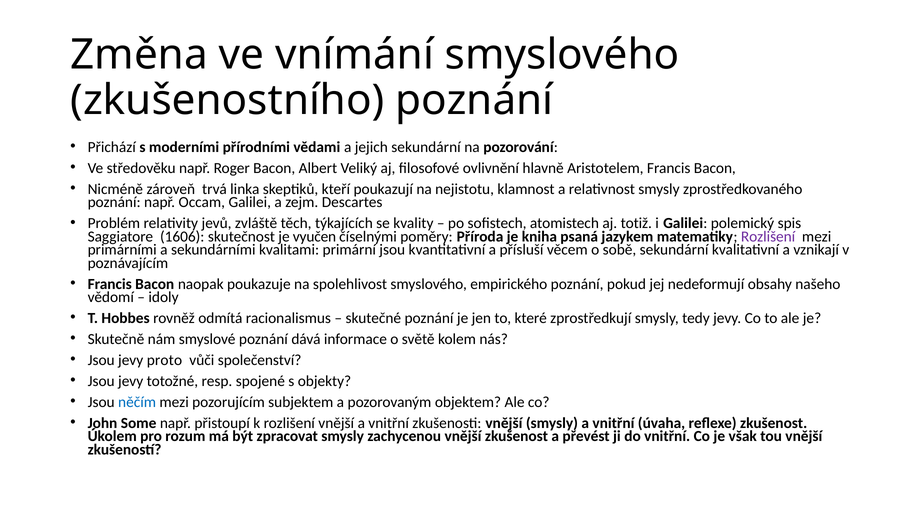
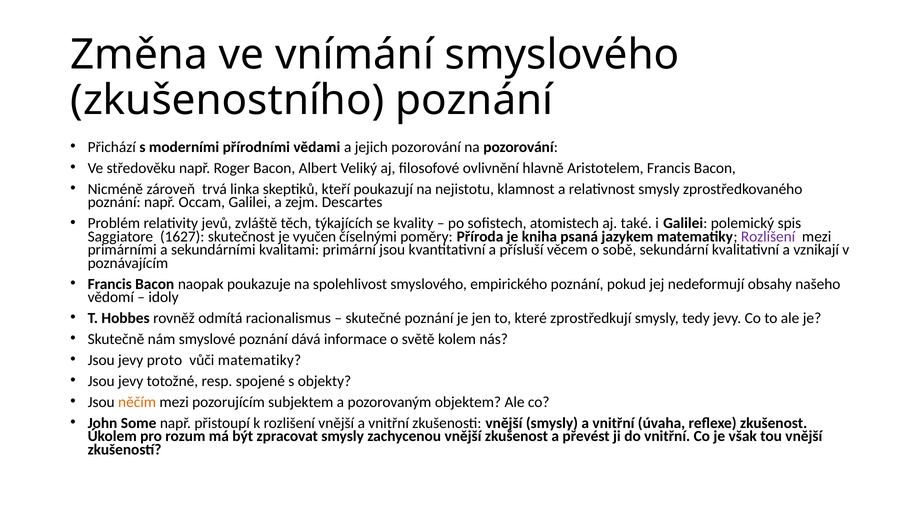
jejich sekundární: sekundární -> pozorování
totiž: totiž -> také
1606: 1606 -> 1627
vůči společenství: společenství -> matematiky
něčím colour: blue -> orange
